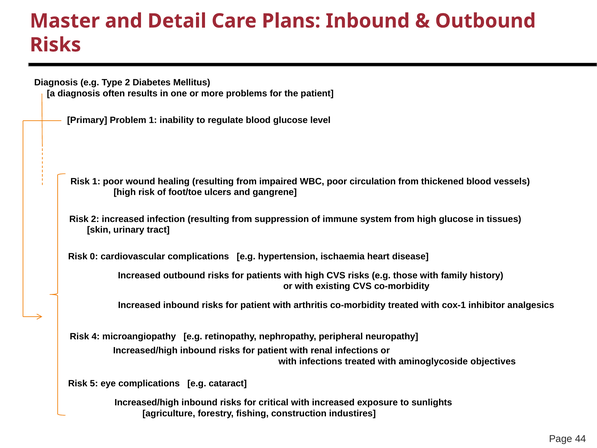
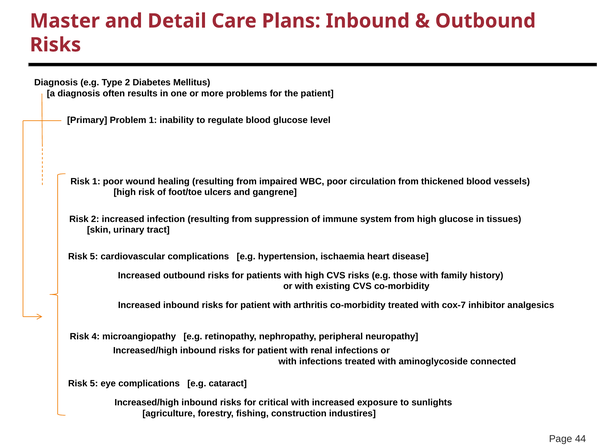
0 at (94, 256): 0 -> 5
cox-1: cox-1 -> cox-7
objectives: objectives -> connected
